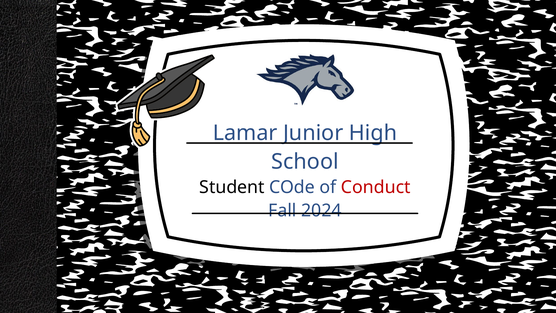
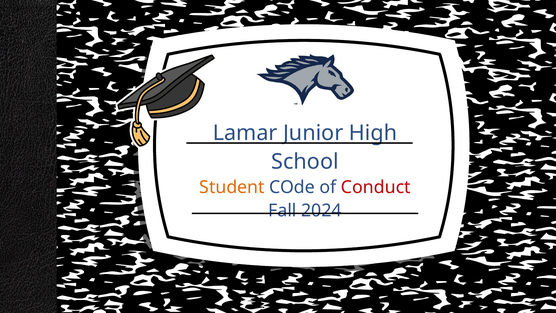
Student colour: black -> orange
